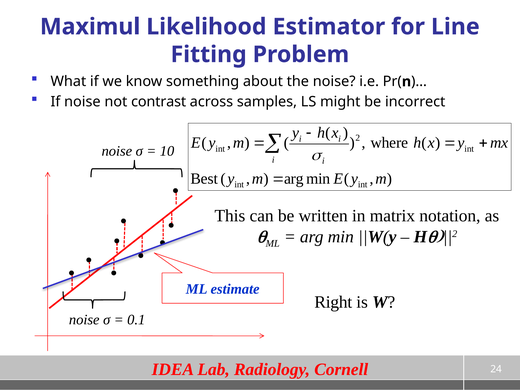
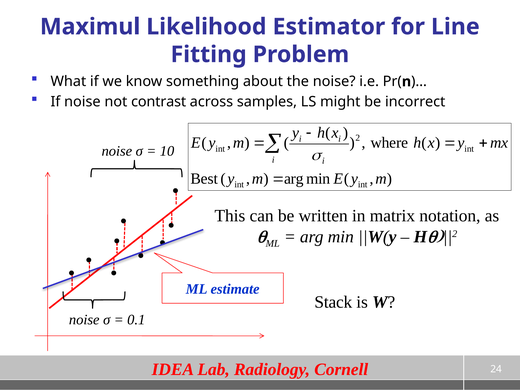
Right: Right -> Stack
